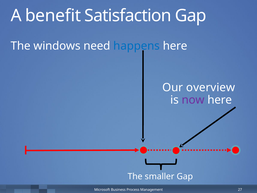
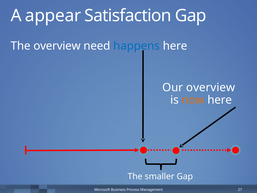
benefit: benefit -> appear
The windows: windows -> overview
now colour: purple -> orange
